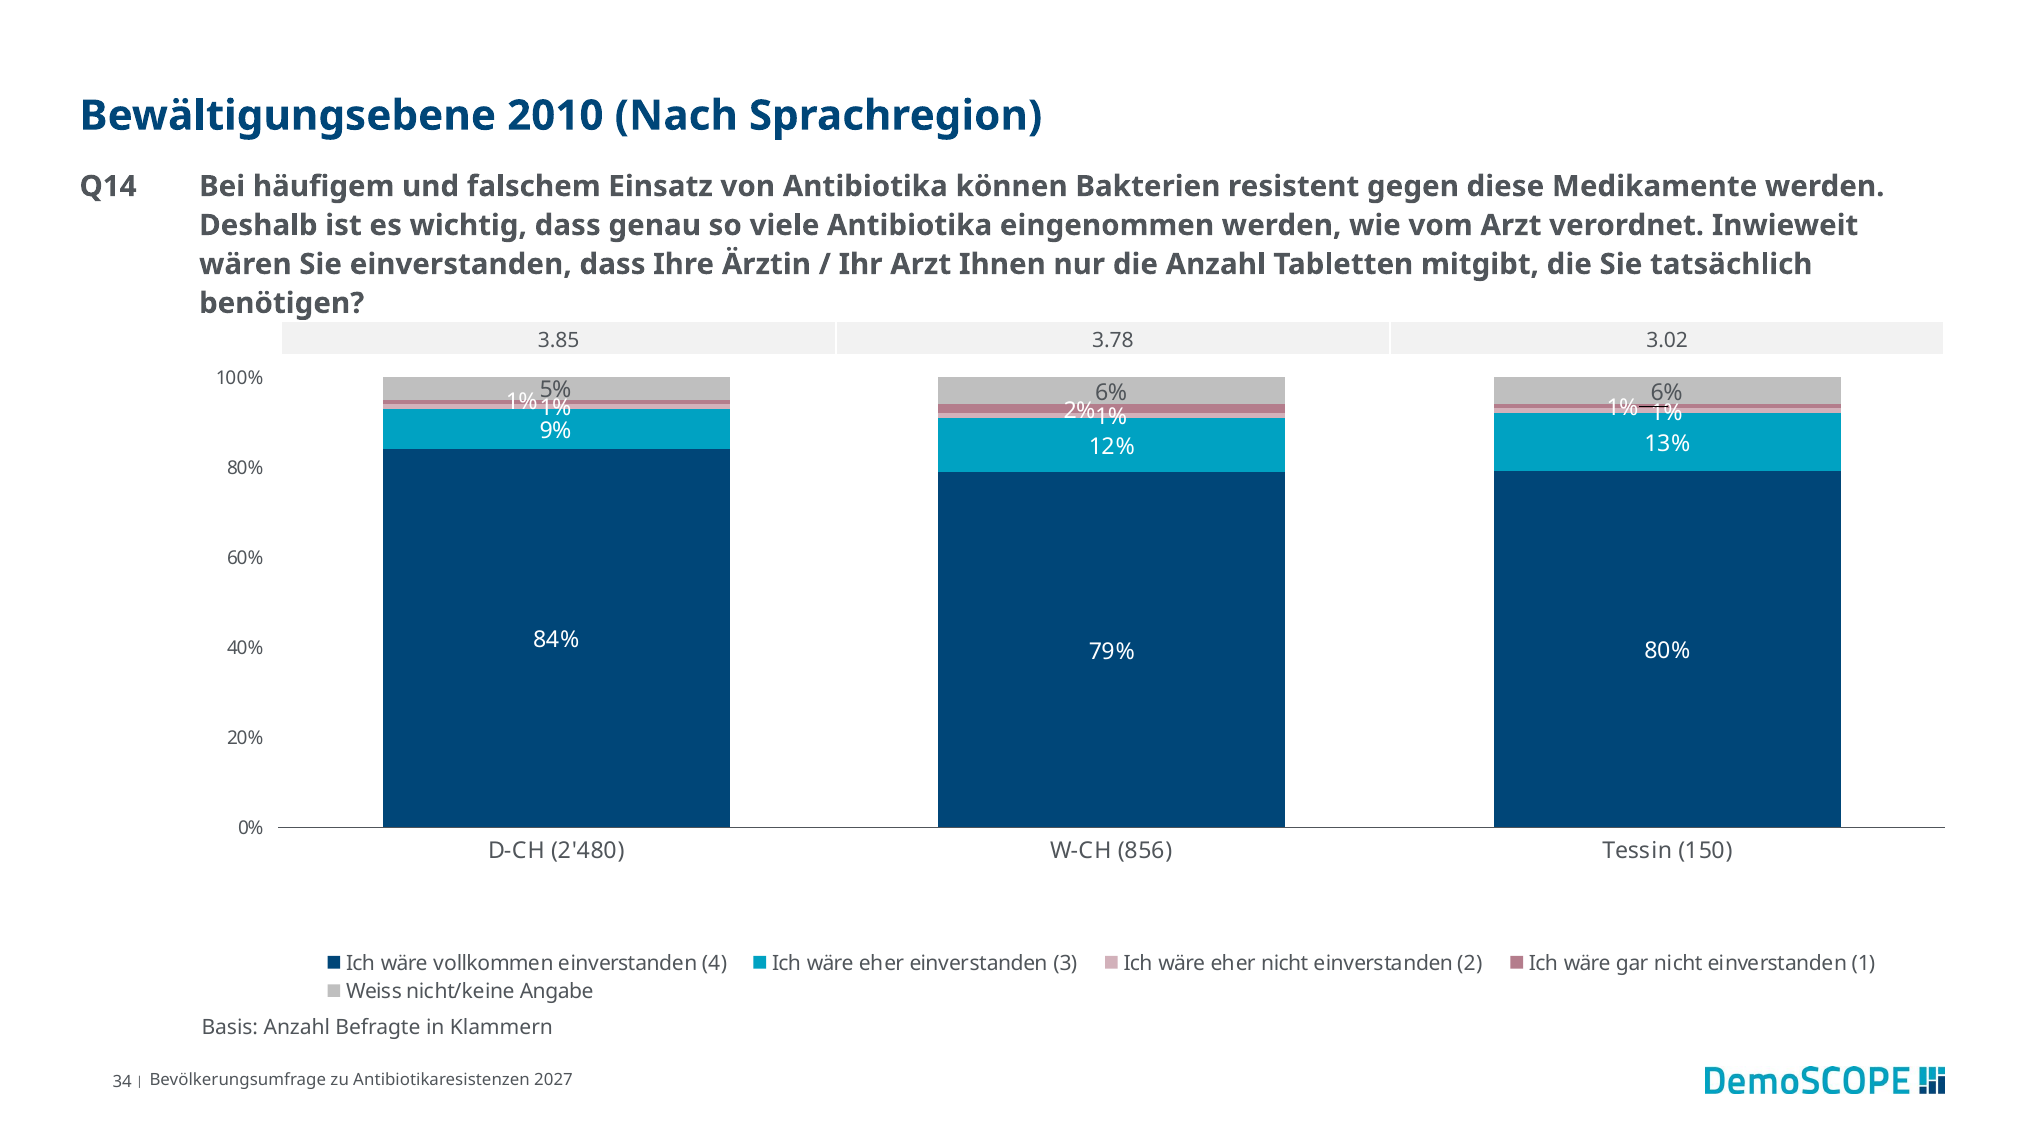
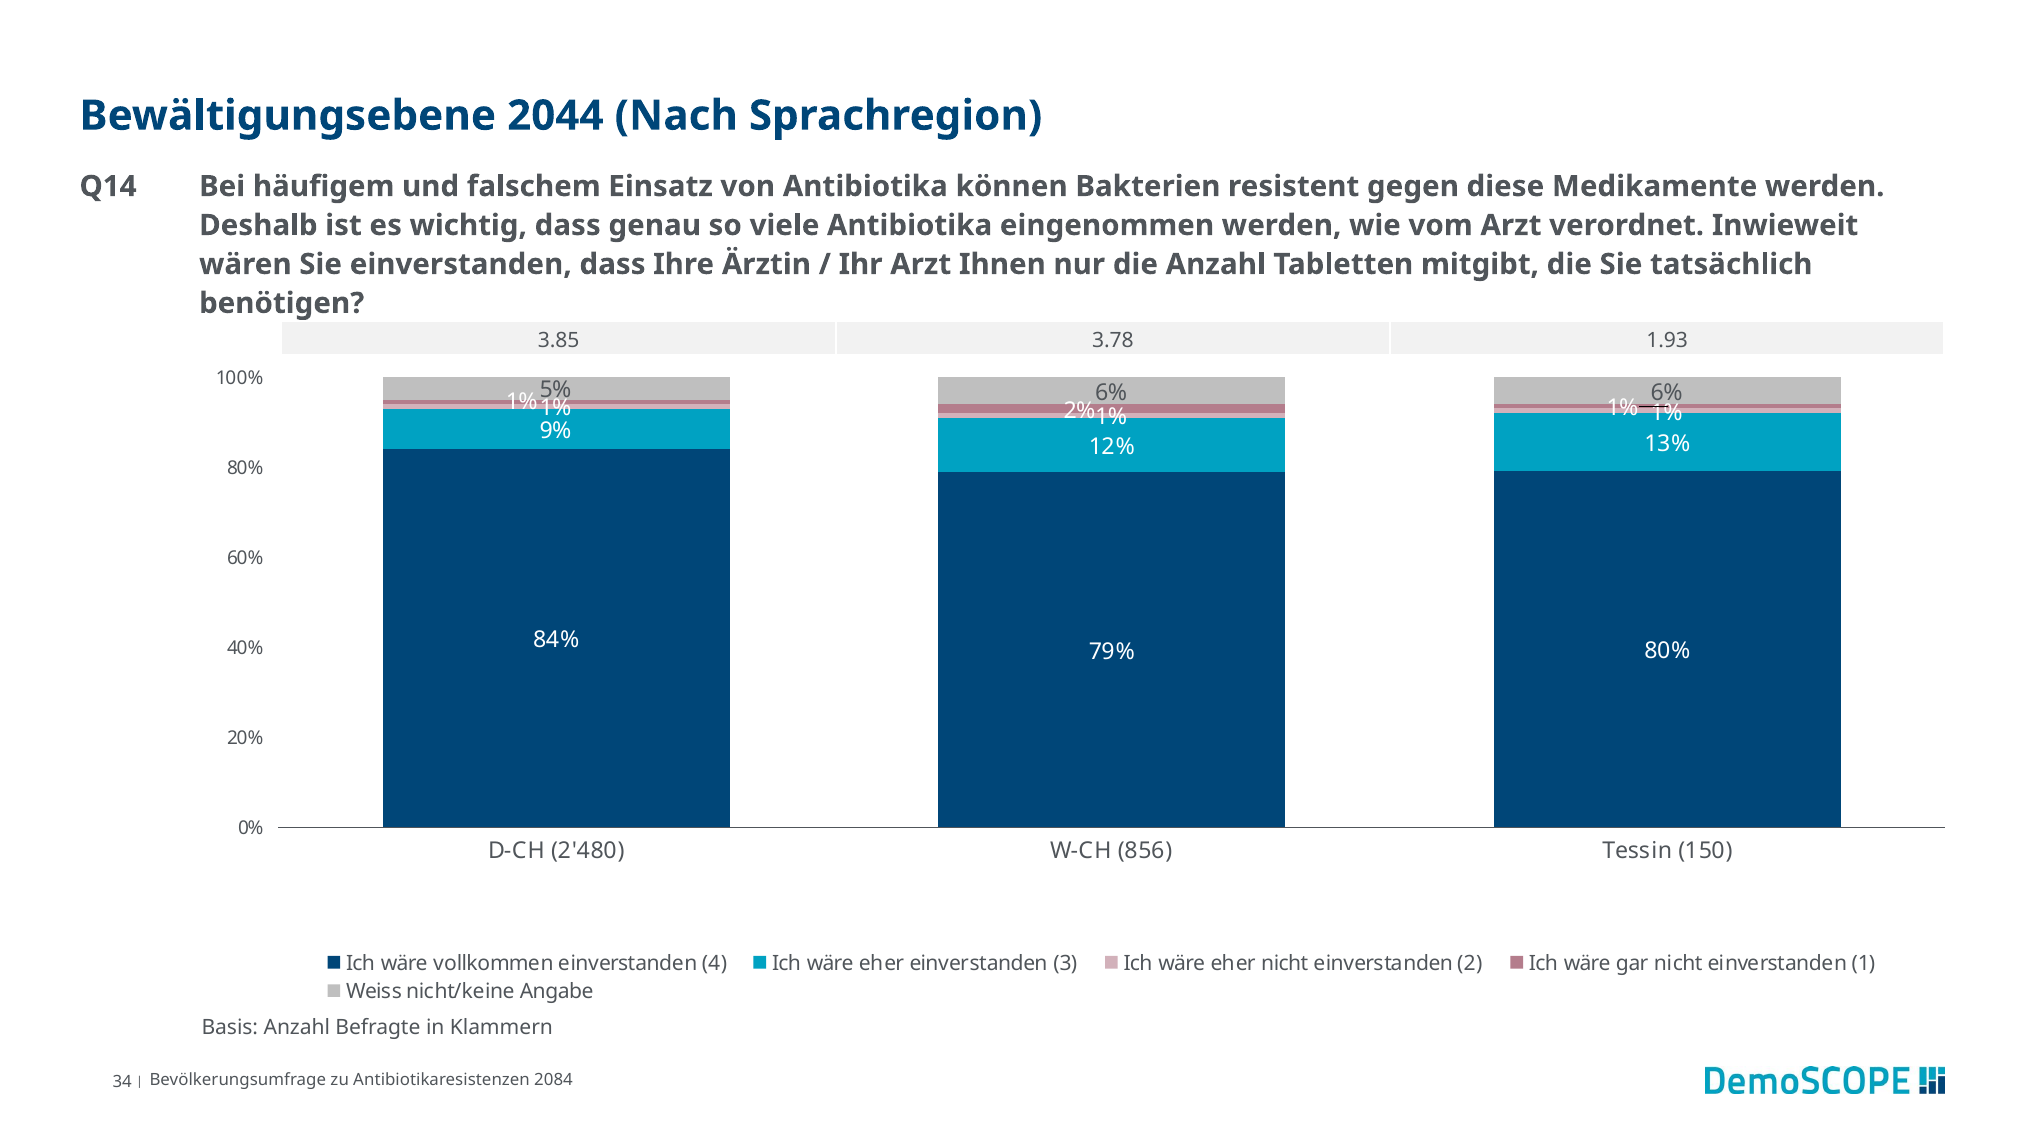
2010: 2010 -> 2044
3.02: 3.02 -> 1.93
2027: 2027 -> 2084
